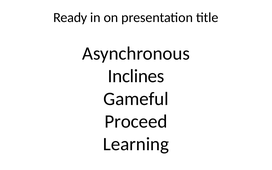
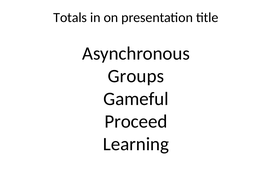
Ready: Ready -> Totals
Inclines: Inclines -> Groups
